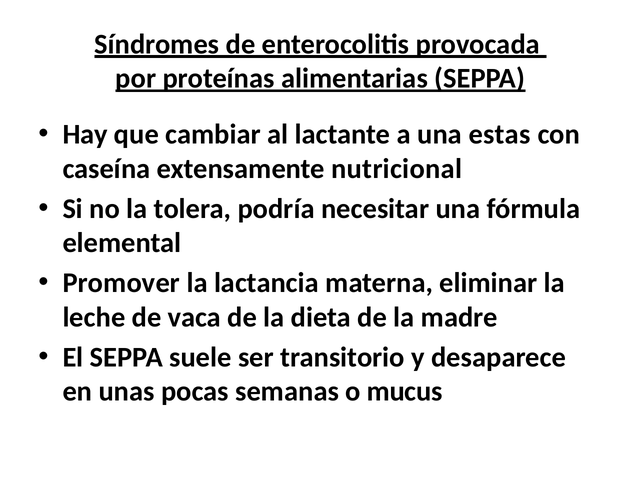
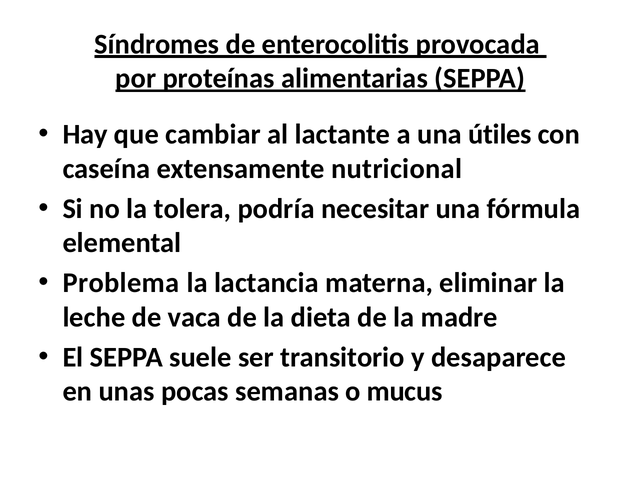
estas: estas -> útiles
Promover: Promover -> Problema
